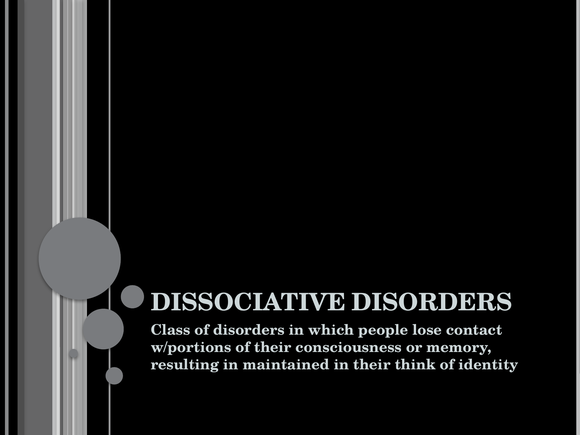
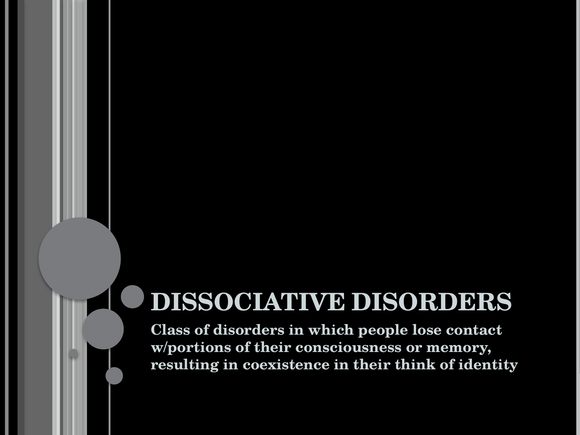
maintained: maintained -> coexistence
